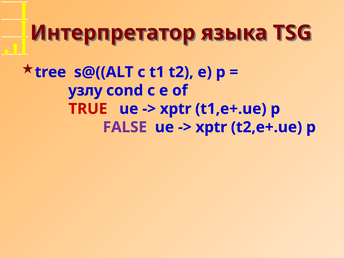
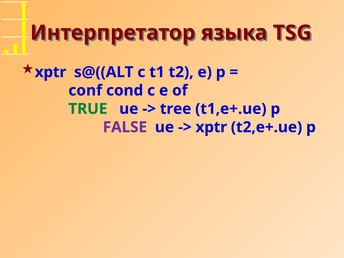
tree at (51, 72): tree -> xptr
узлу: узлу -> conf
TRUE colour: red -> green
xptr at (176, 109): xptr -> tree
